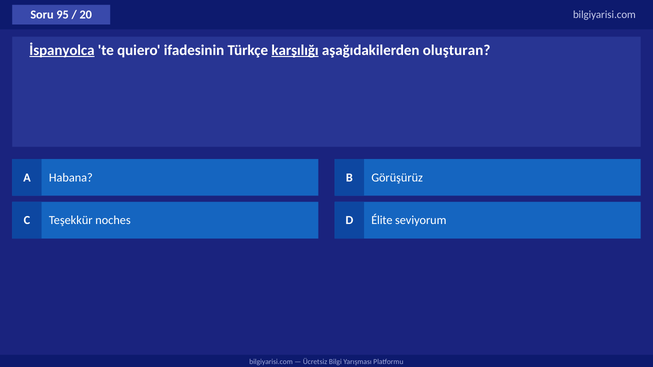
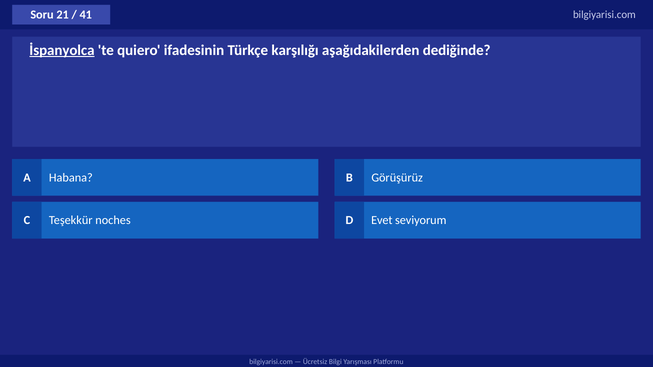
95: 95 -> 21
20: 20 -> 41
karşılığı underline: present -> none
oluşturan: oluşturan -> dediğinde
Élite: Élite -> Evet
